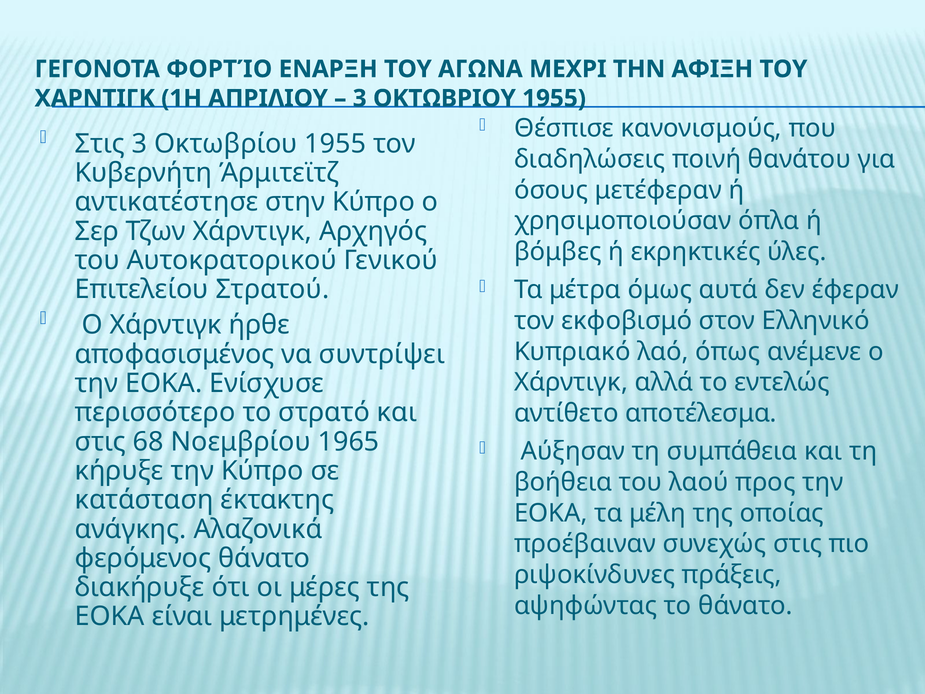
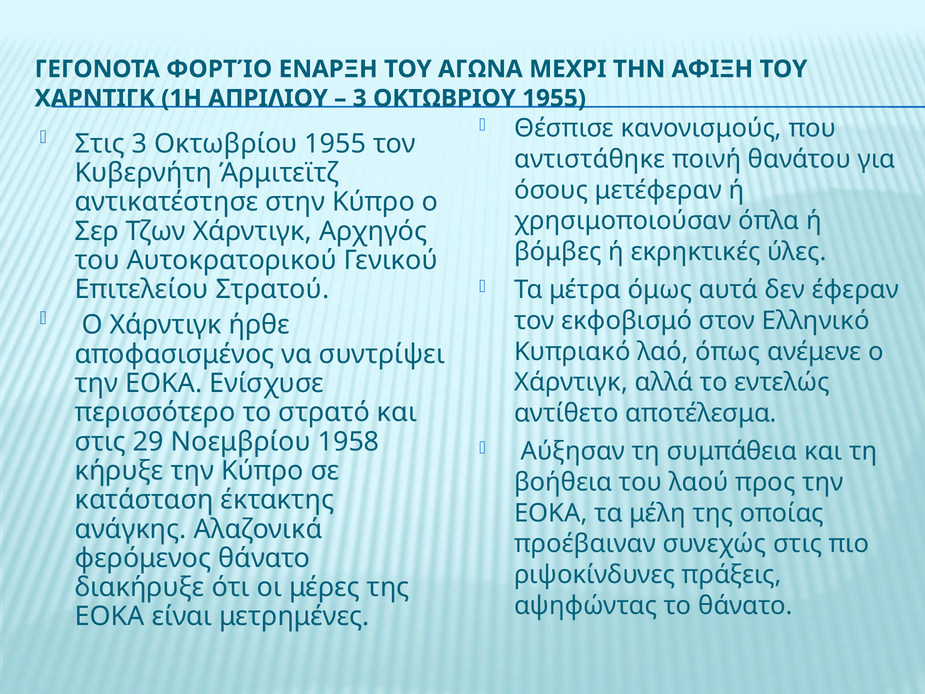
διαδηλώσεις: διαδηλώσεις -> αντιστάθηκε
68: 68 -> 29
1965: 1965 -> 1958
